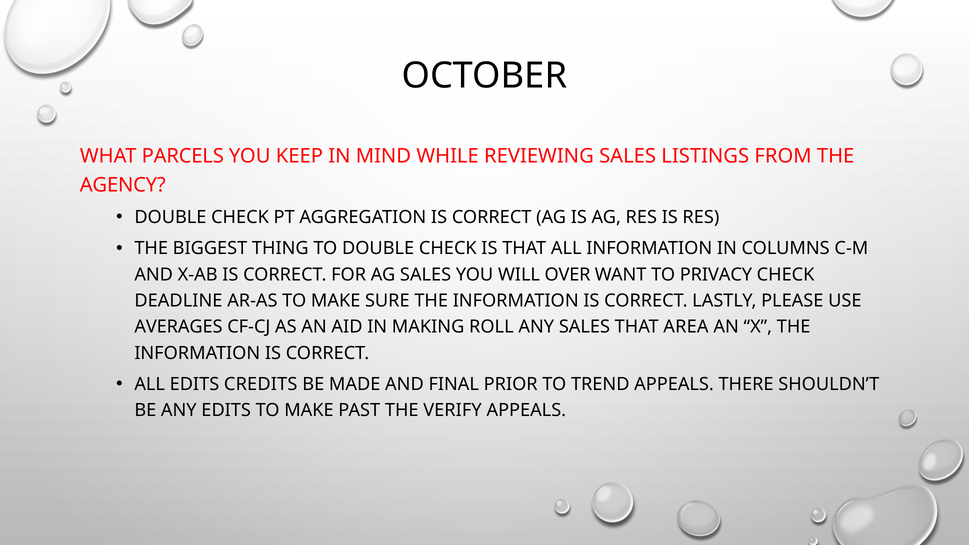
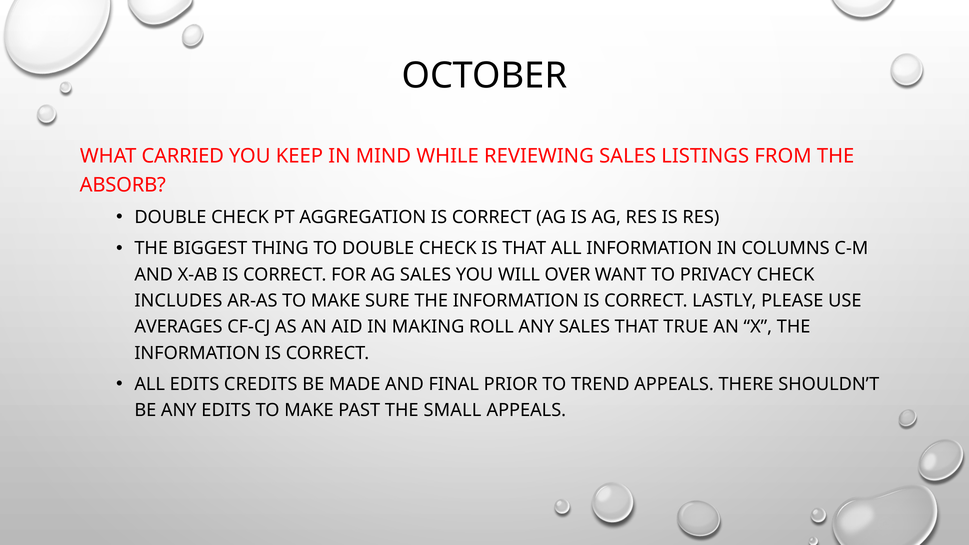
PARCELS: PARCELS -> CARRIED
AGENCY: AGENCY -> ABSORB
DEADLINE: DEADLINE -> INCLUDES
AREA: AREA -> TRUE
VERIFY: VERIFY -> SMALL
